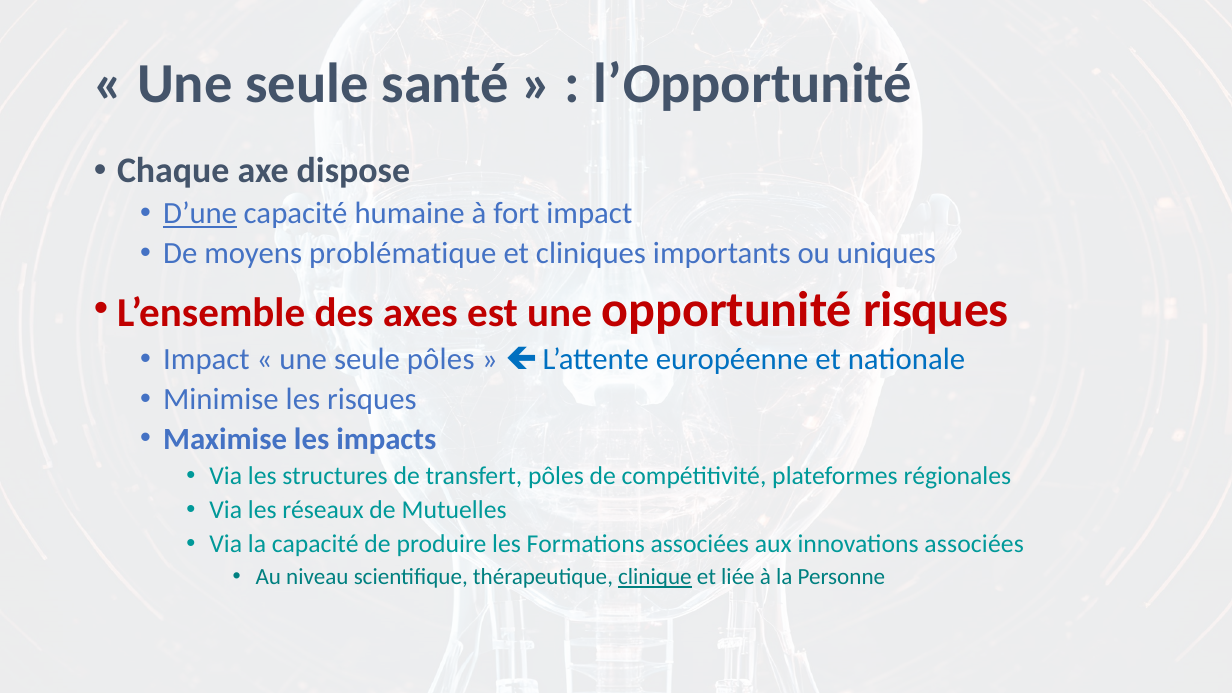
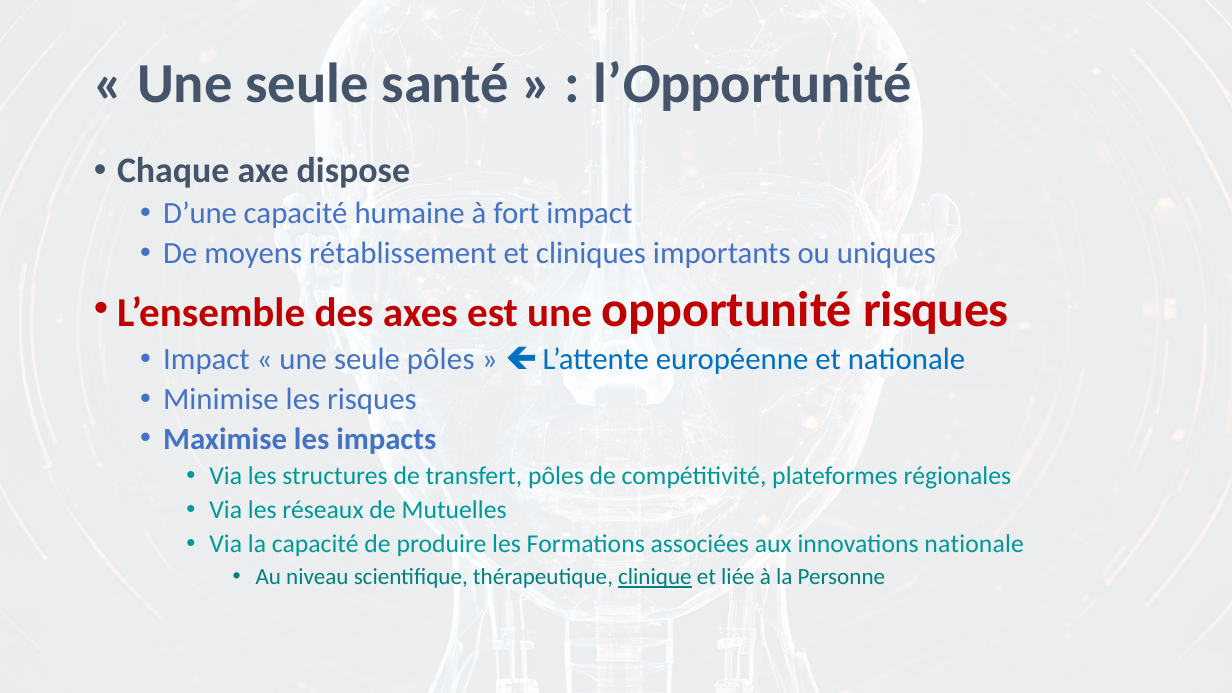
D’une underline: present -> none
problématique: problématique -> rétablissement
innovations associées: associées -> nationale
